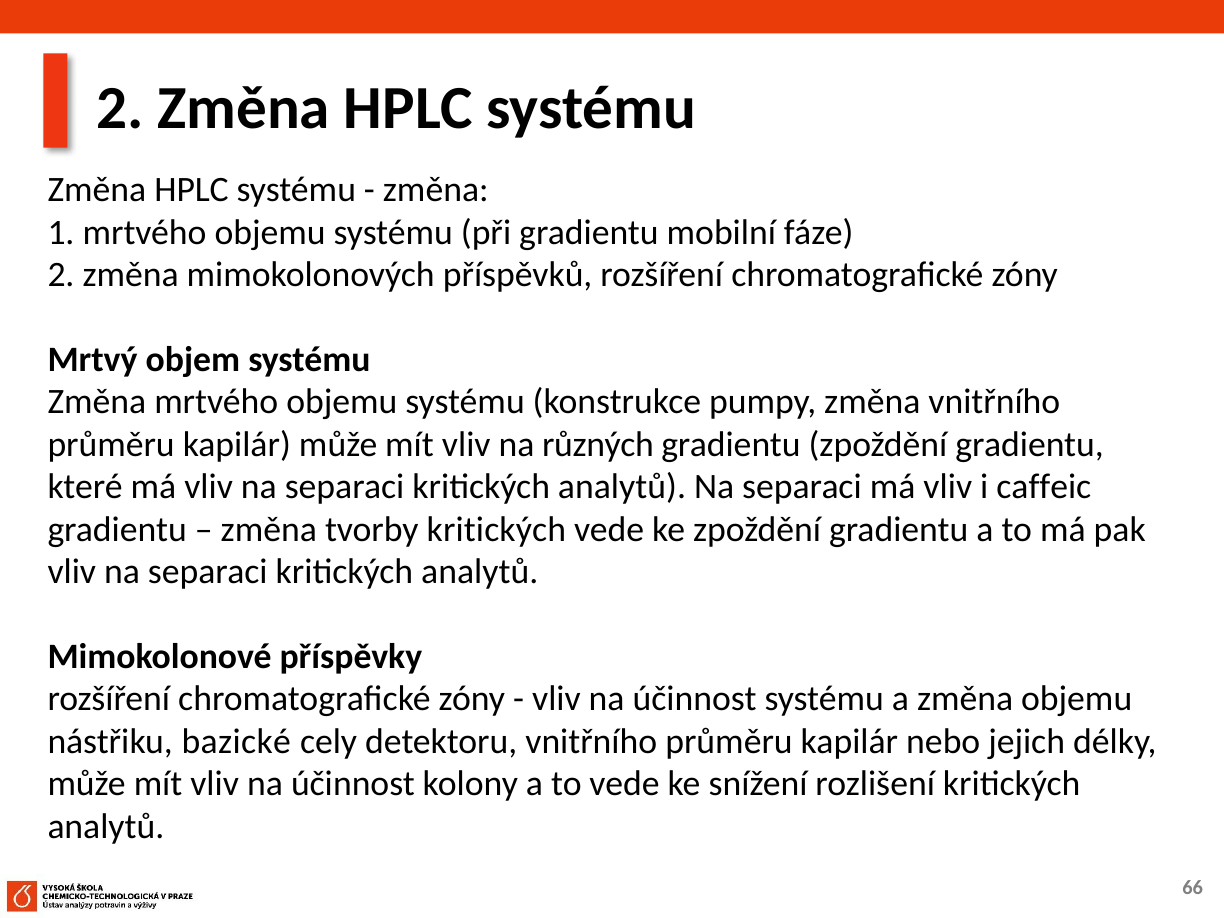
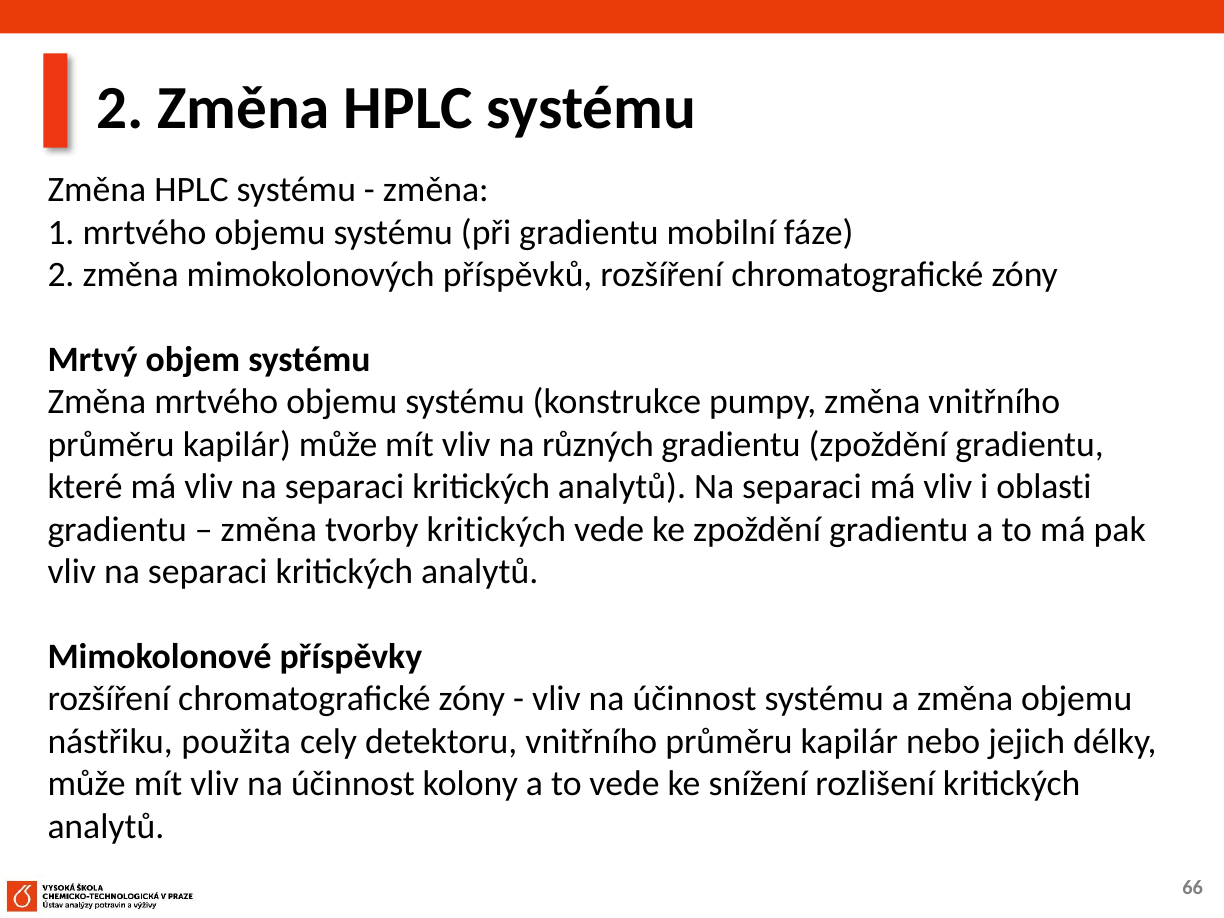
caffeic: caffeic -> oblasti
bazické: bazické -> použita
